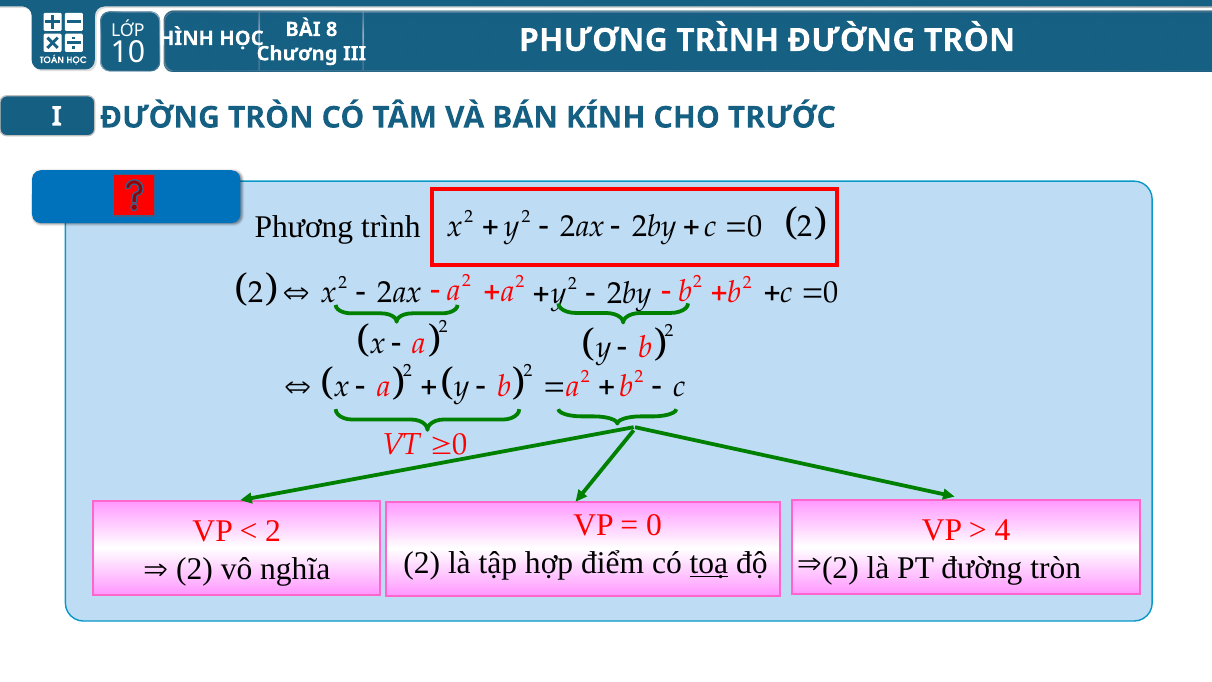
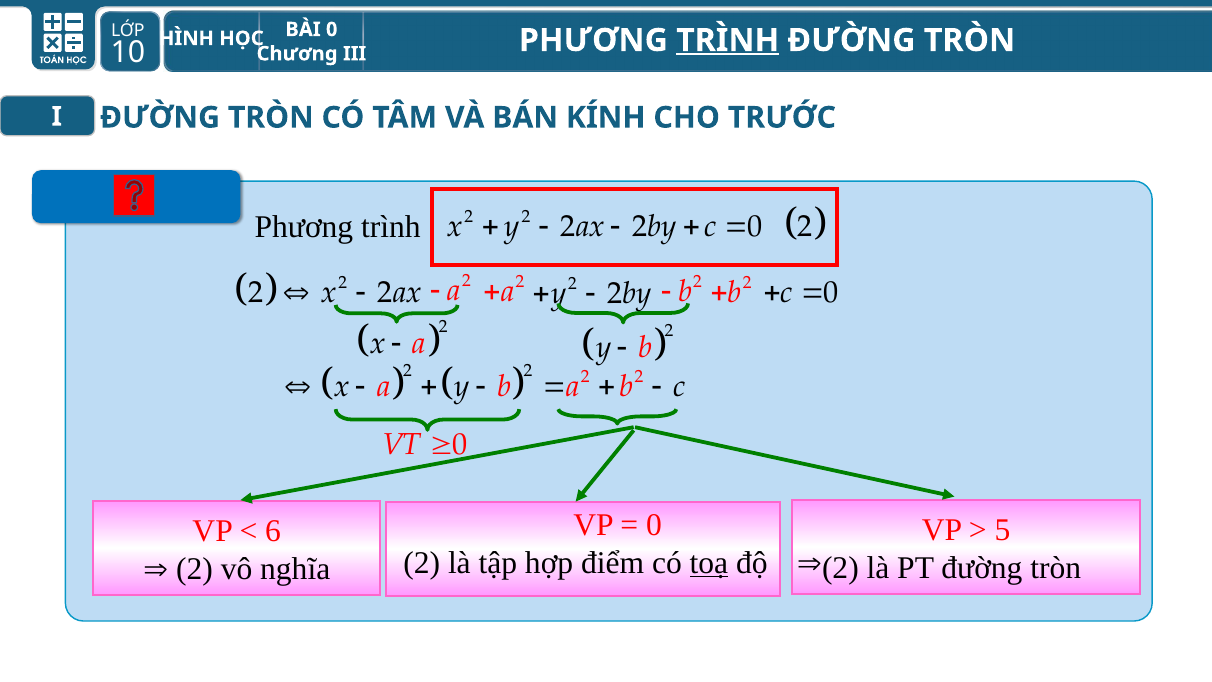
8 at (332, 29): 8 -> 0
TRÌNH at (728, 40) underline: none -> present
4: 4 -> 5
2 at (273, 531): 2 -> 6
